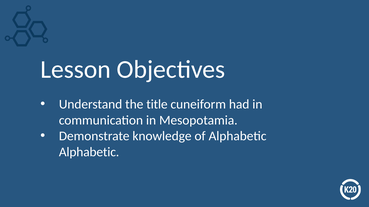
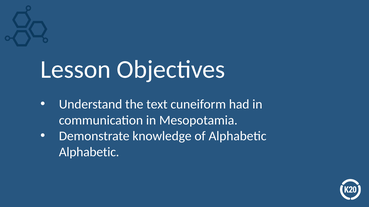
title: title -> text
